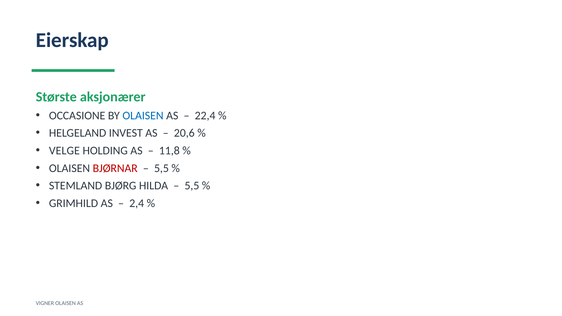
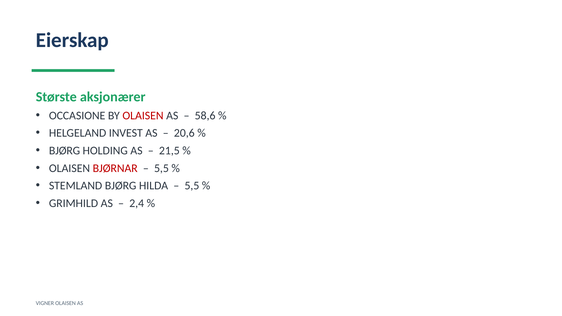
OLAISEN at (143, 116) colour: blue -> red
22,4: 22,4 -> 58,6
VELGE at (64, 151): VELGE -> BJØRG
11,8: 11,8 -> 21,5
